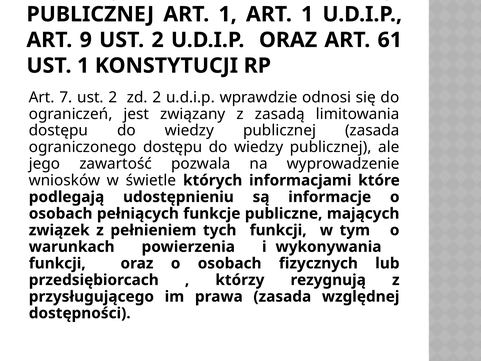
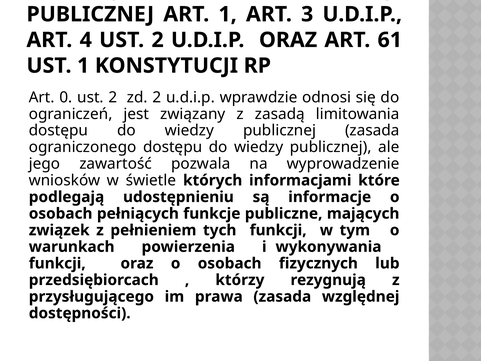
1 ART 1: 1 -> 3
9: 9 -> 4
7: 7 -> 0
